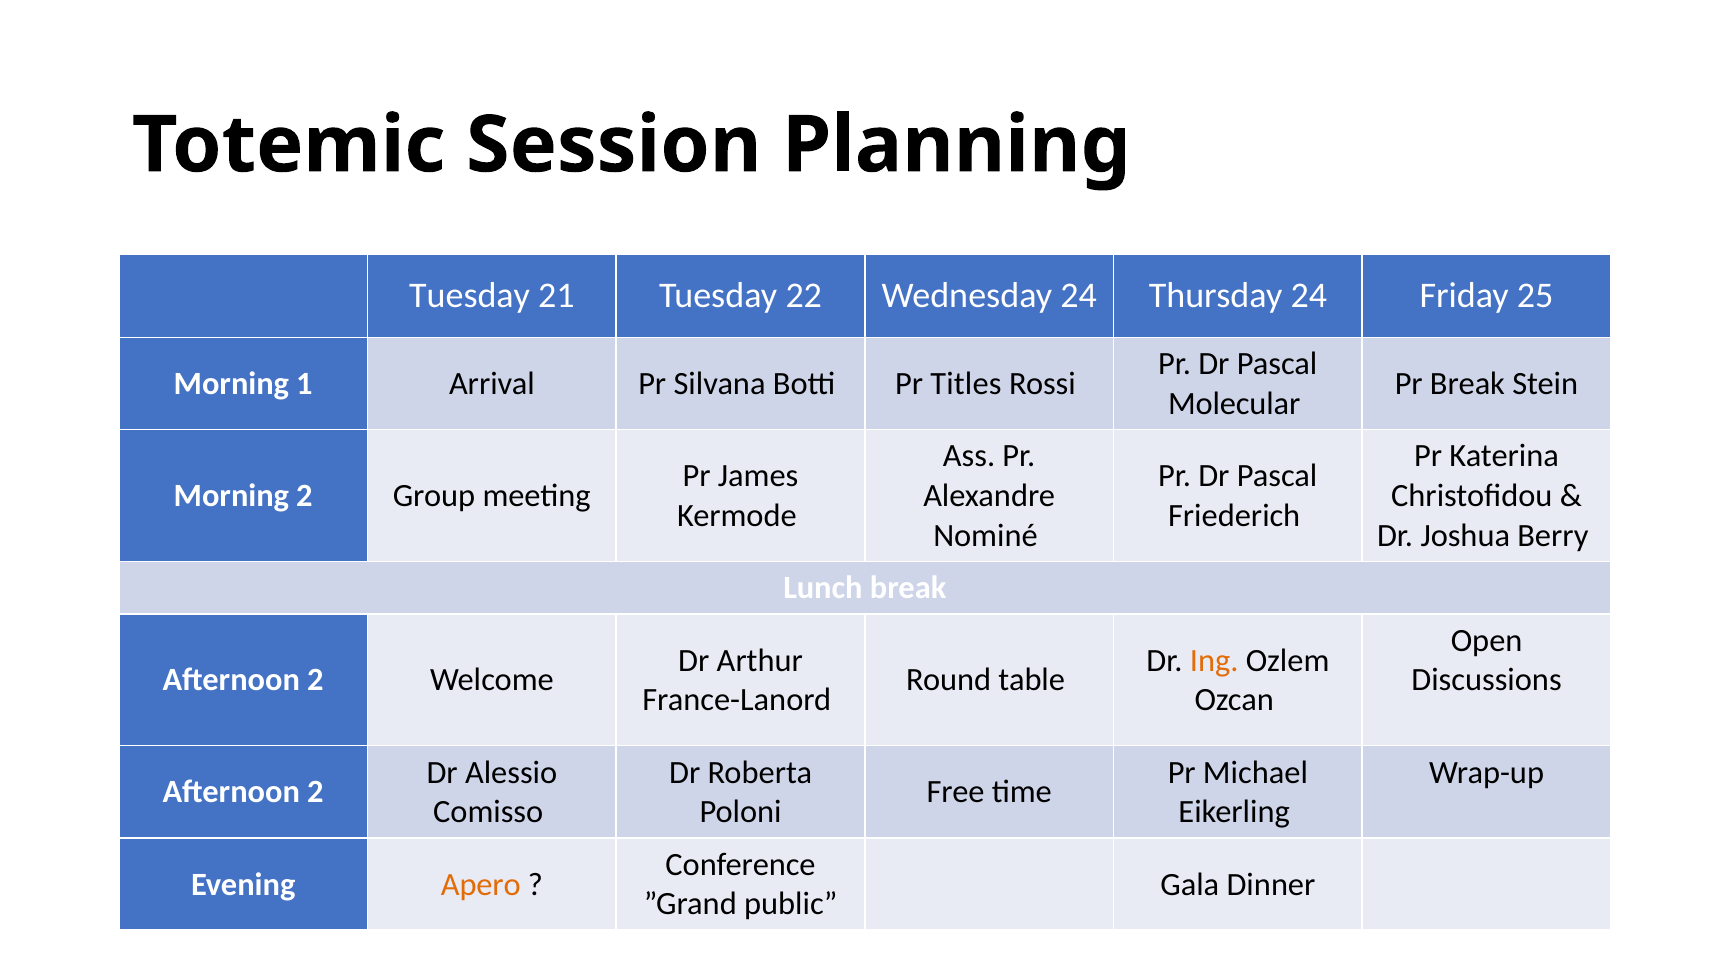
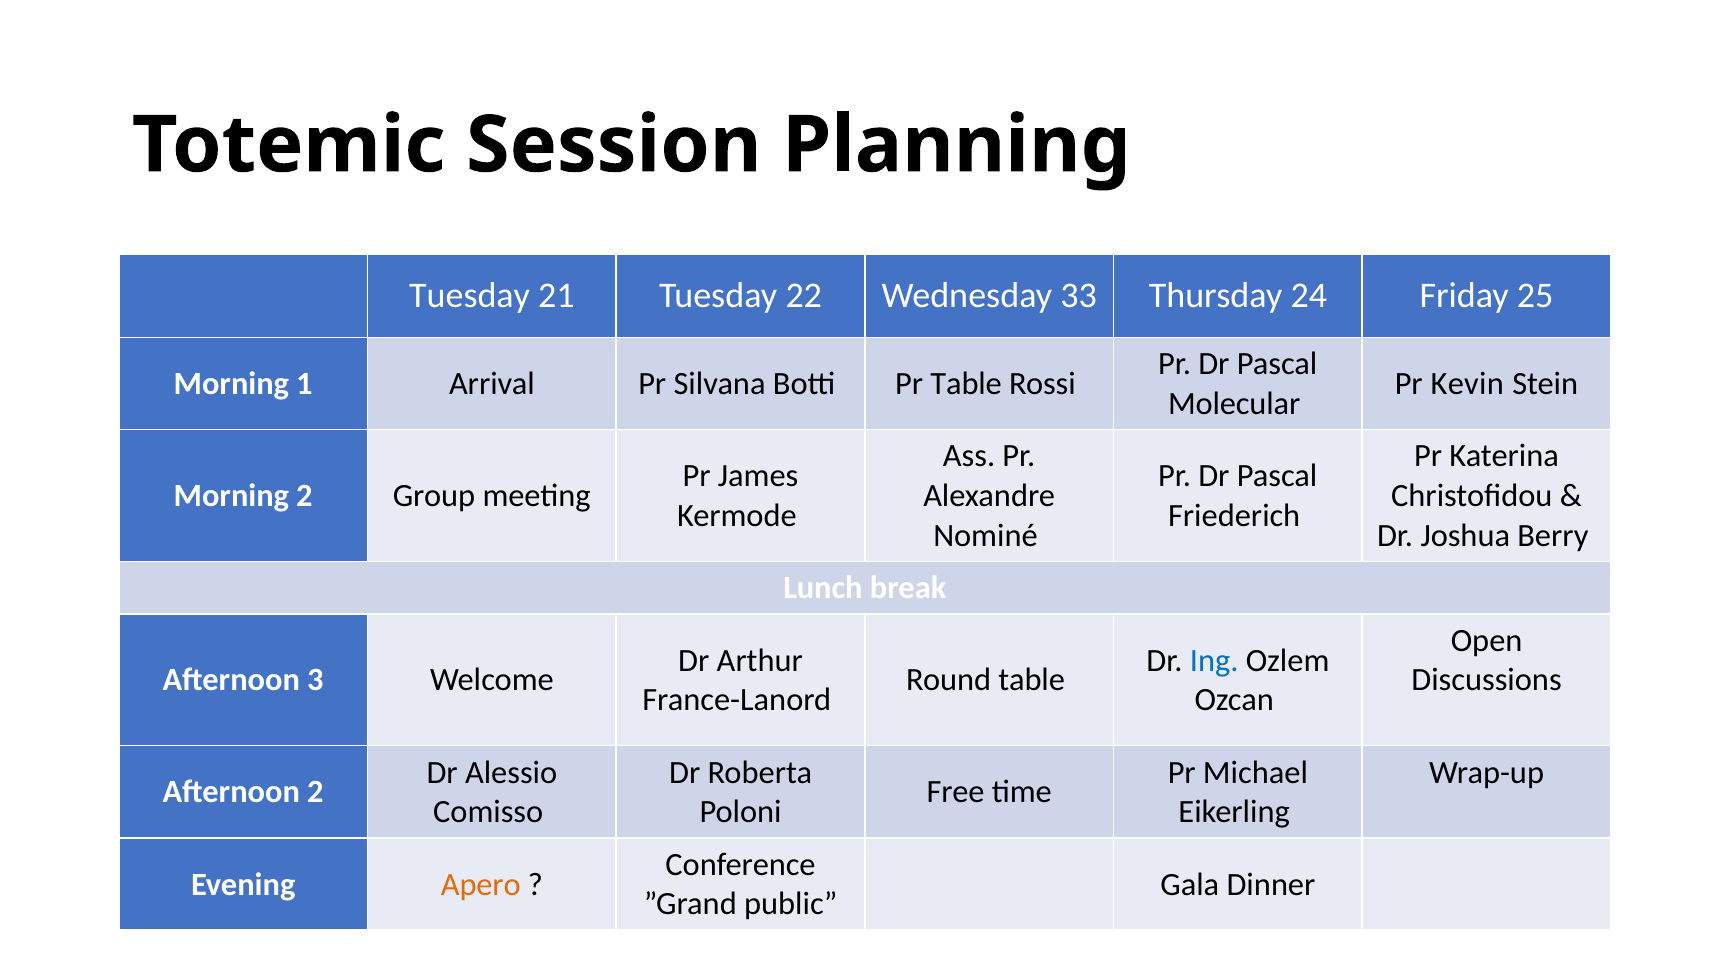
Wednesday 24: 24 -> 33
Pr Titles: Titles -> Table
Pr Break: Break -> Kevin
Ing colour: orange -> blue
2 at (315, 680): 2 -> 3
